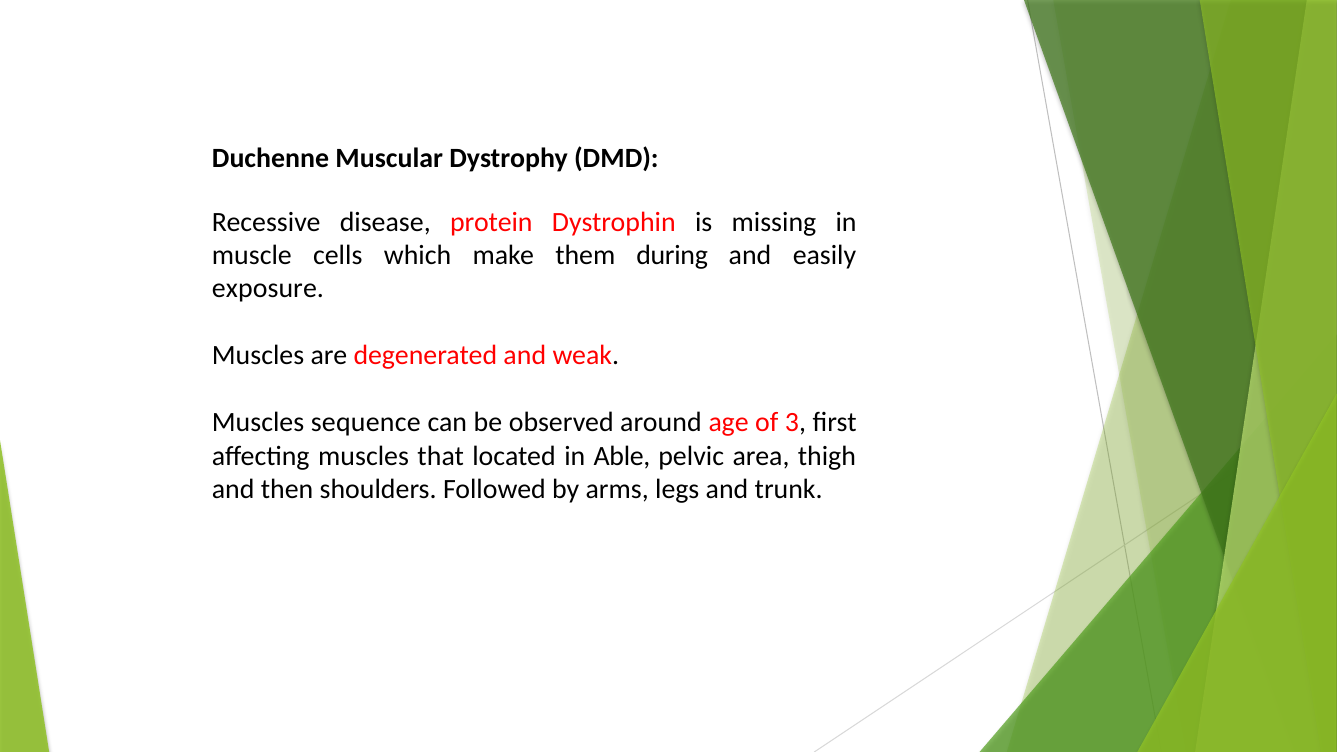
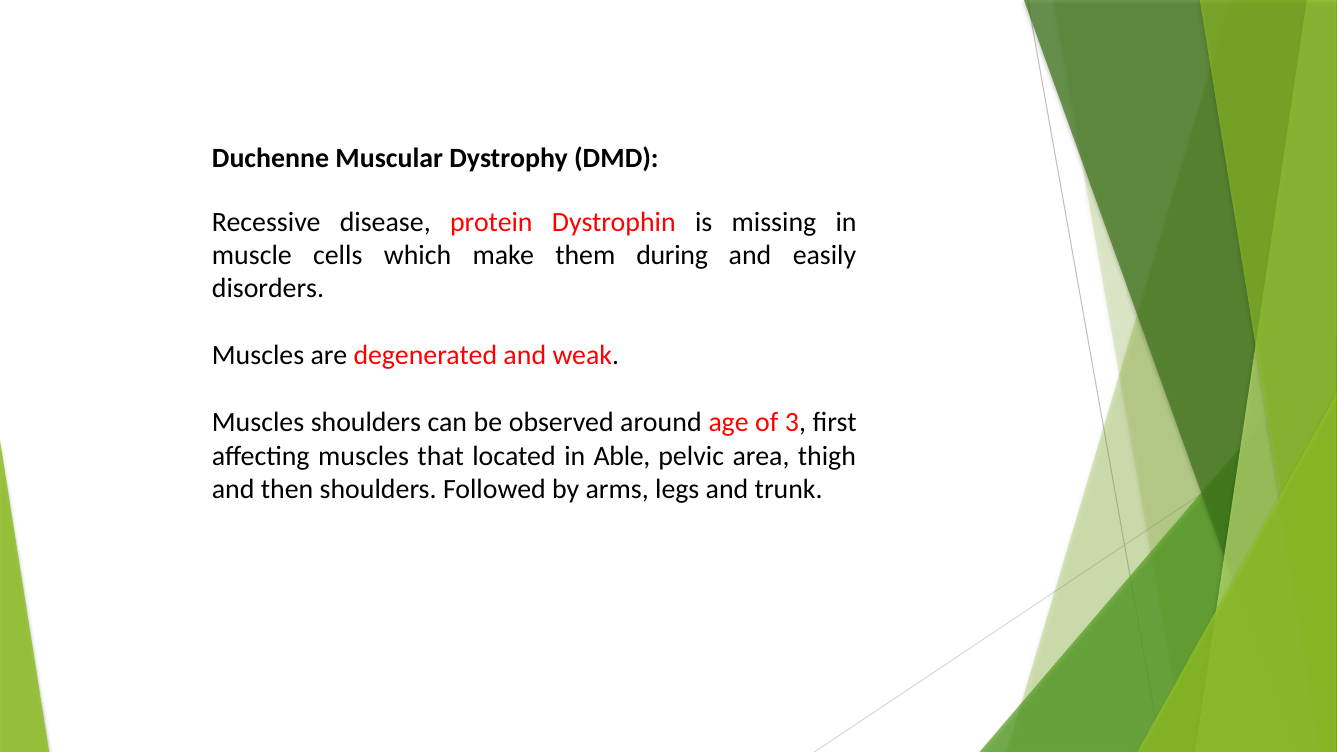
exposure: exposure -> disorders
Muscles sequence: sequence -> shoulders
